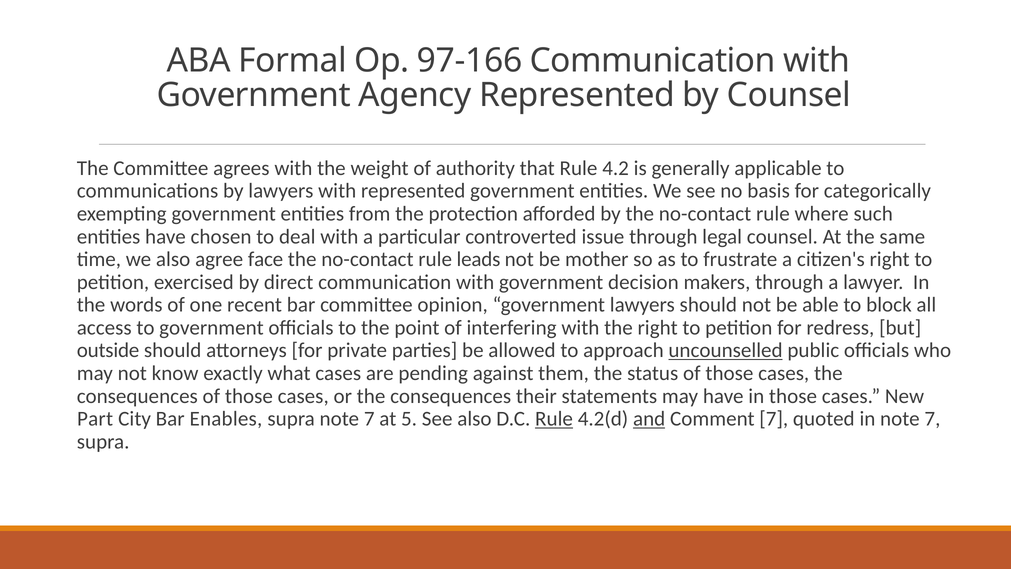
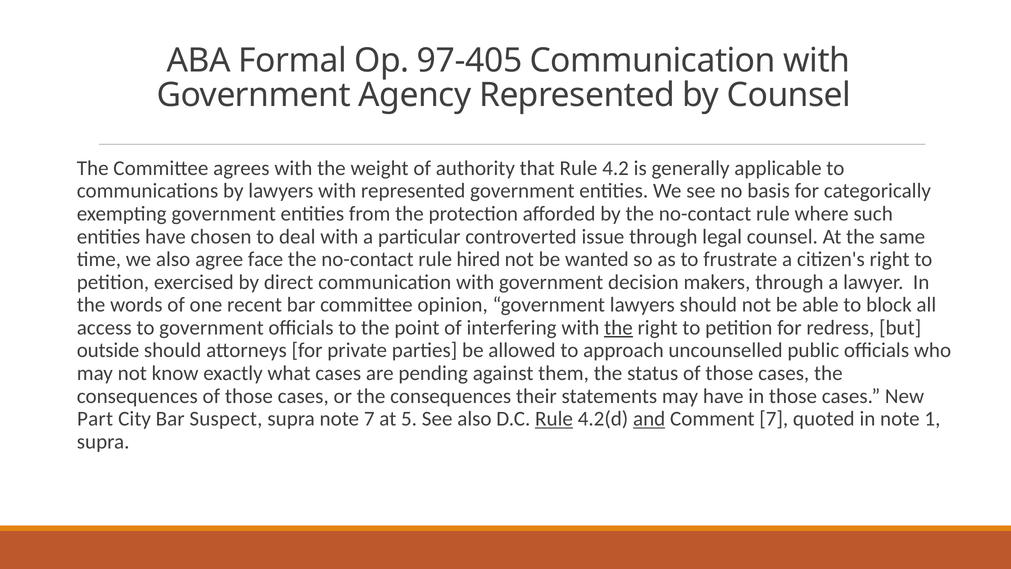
97-166: 97-166 -> 97-405
leads: leads -> hired
mother: mother -> wanted
the at (618, 328) underline: none -> present
uncounselled underline: present -> none
Enables: Enables -> Suspect
in note 7: 7 -> 1
